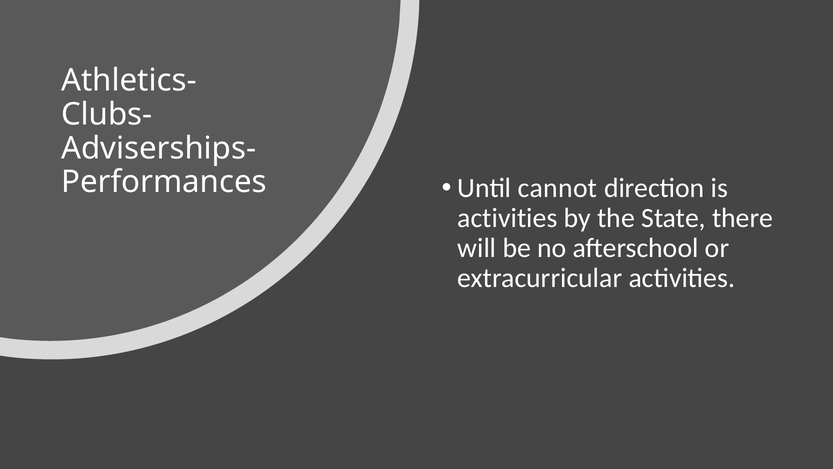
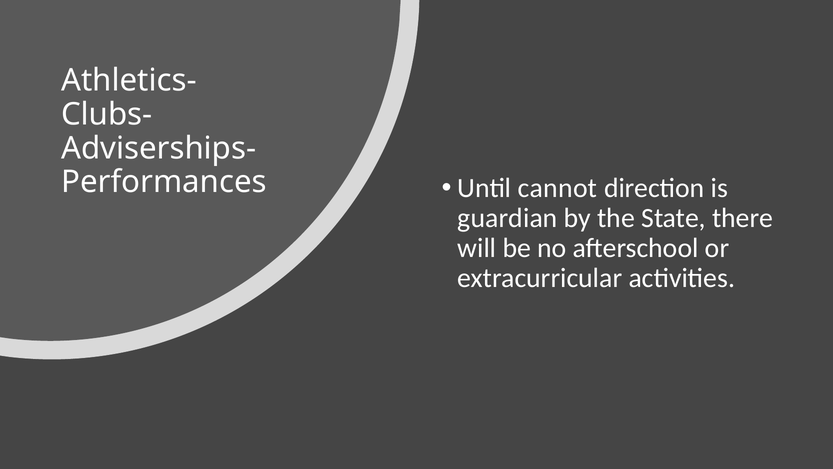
activities at (507, 218): activities -> guardian
